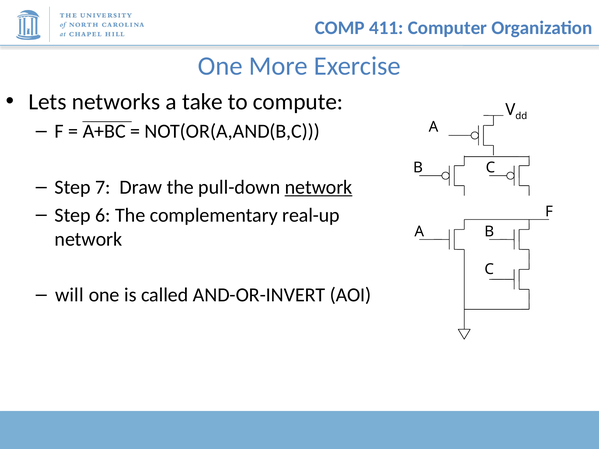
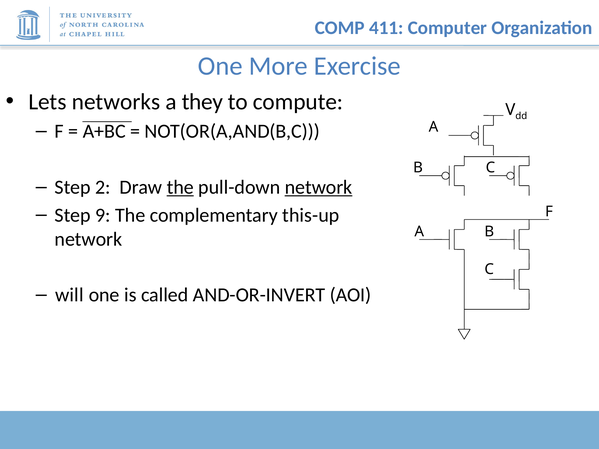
take: take -> they
7: 7 -> 2
the at (180, 187) underline: none -> present
6: 6 -> 9
real-up: real-up -> this-up
